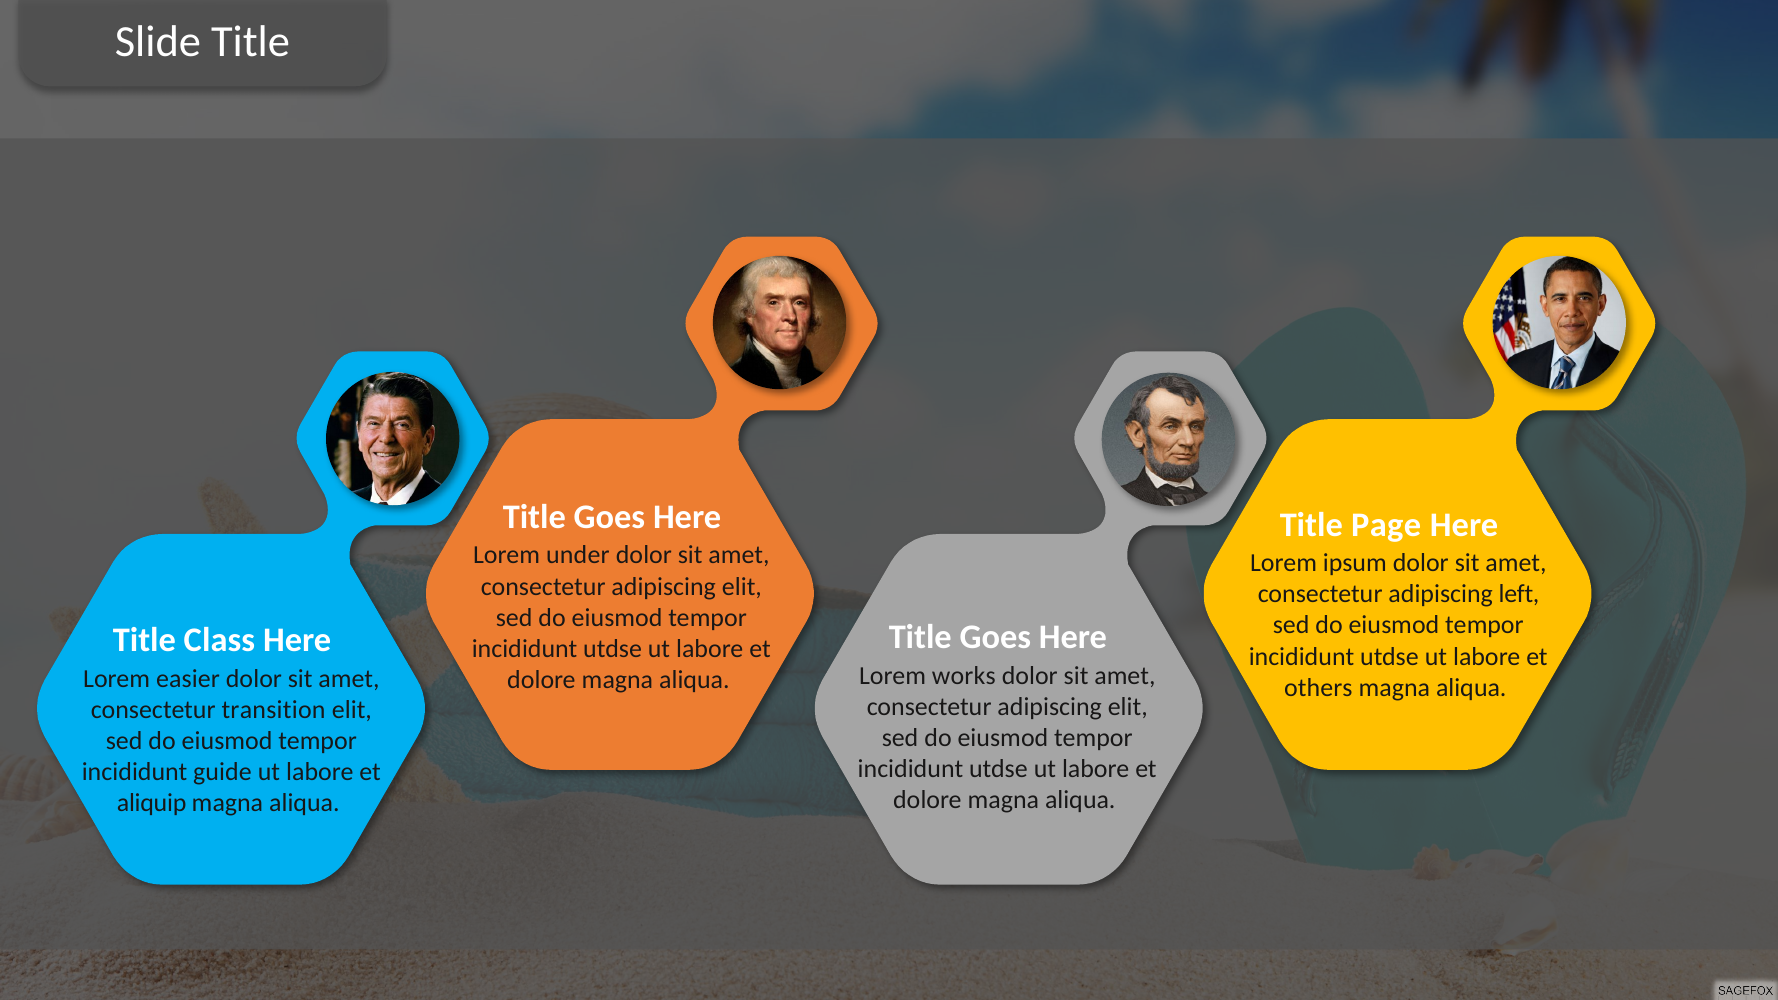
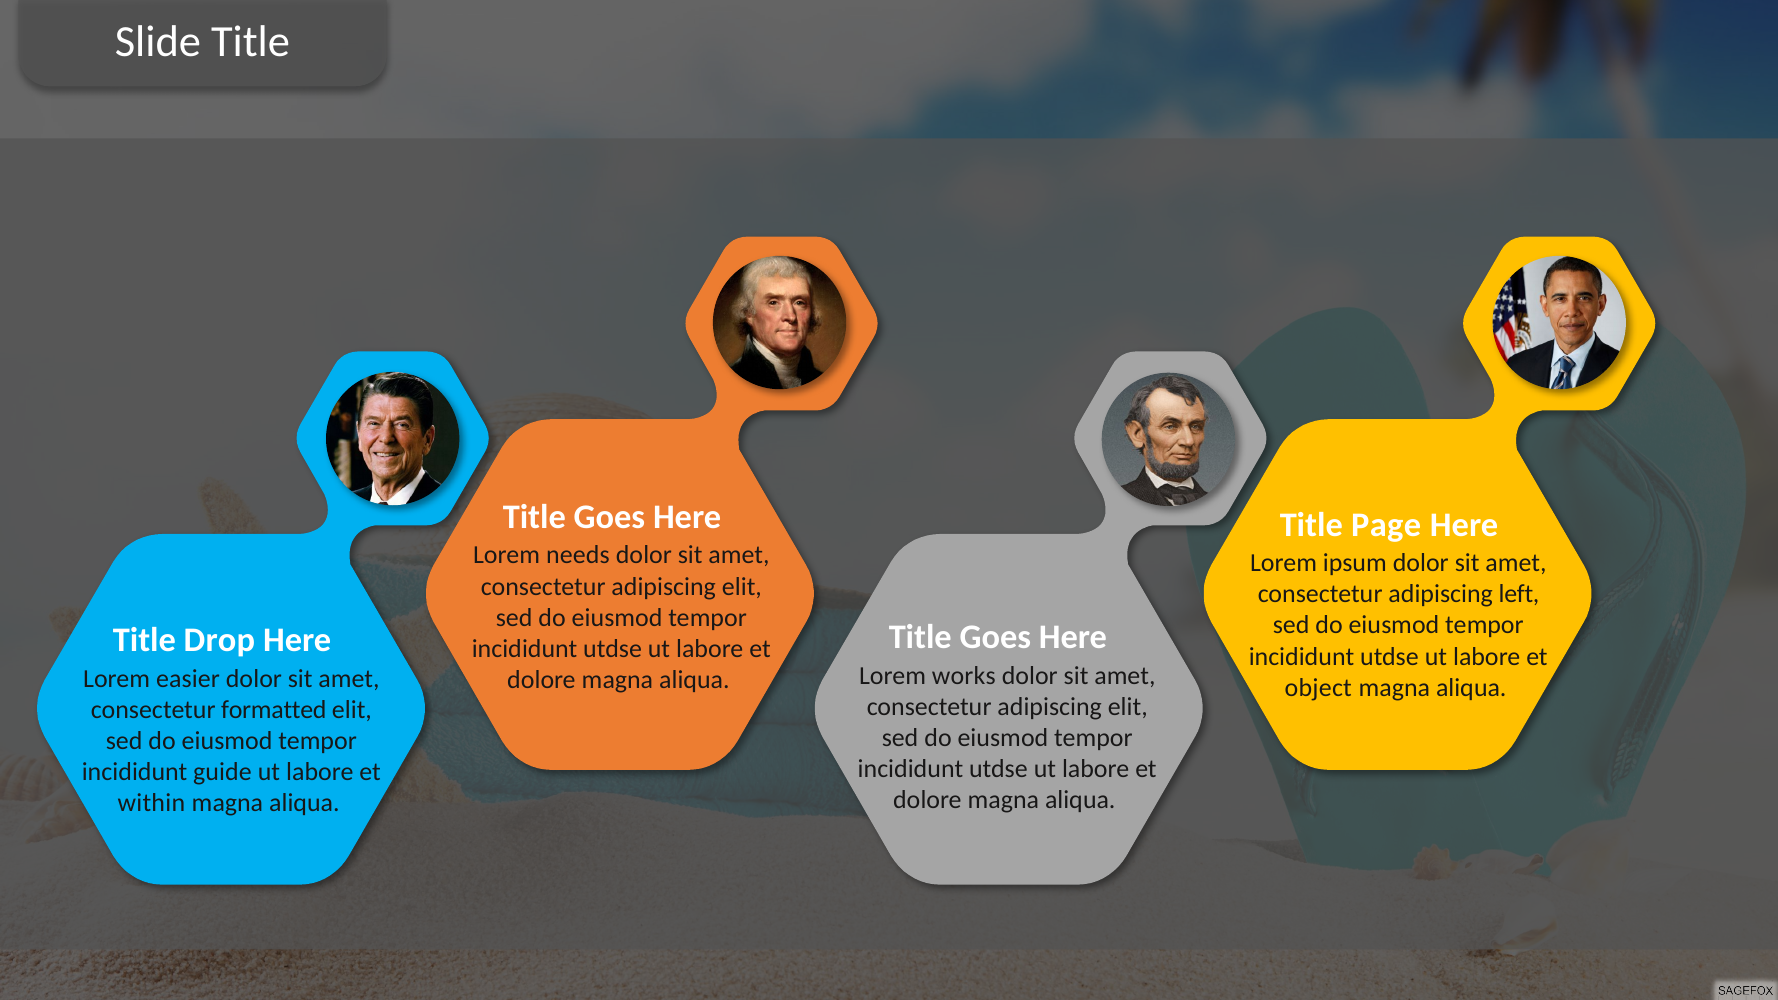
under: under -> needs
Class: Class -> Drop
others: others -> object
transition: transition -> formatted
aliquip: aliquip -> within
